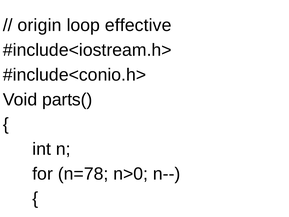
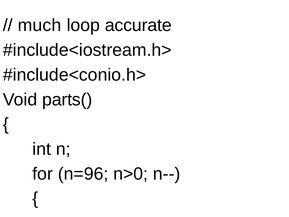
origin: origin -> much
effective: effective -> accurate
n=78: n=78 -> n=96
